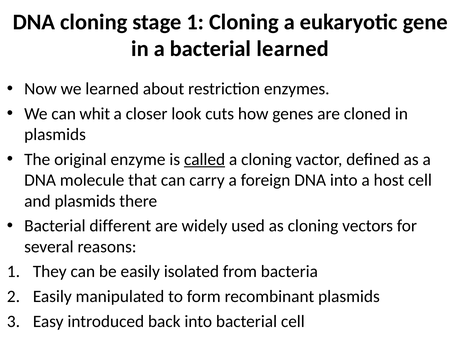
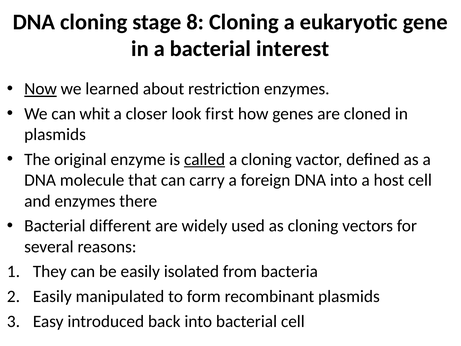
stage 1: 1 -> 8
bacterial learned: learned -> interest
Now underline: none -> present
cuts: cuts -> first
and plasmids: plasmids -> enzymes
